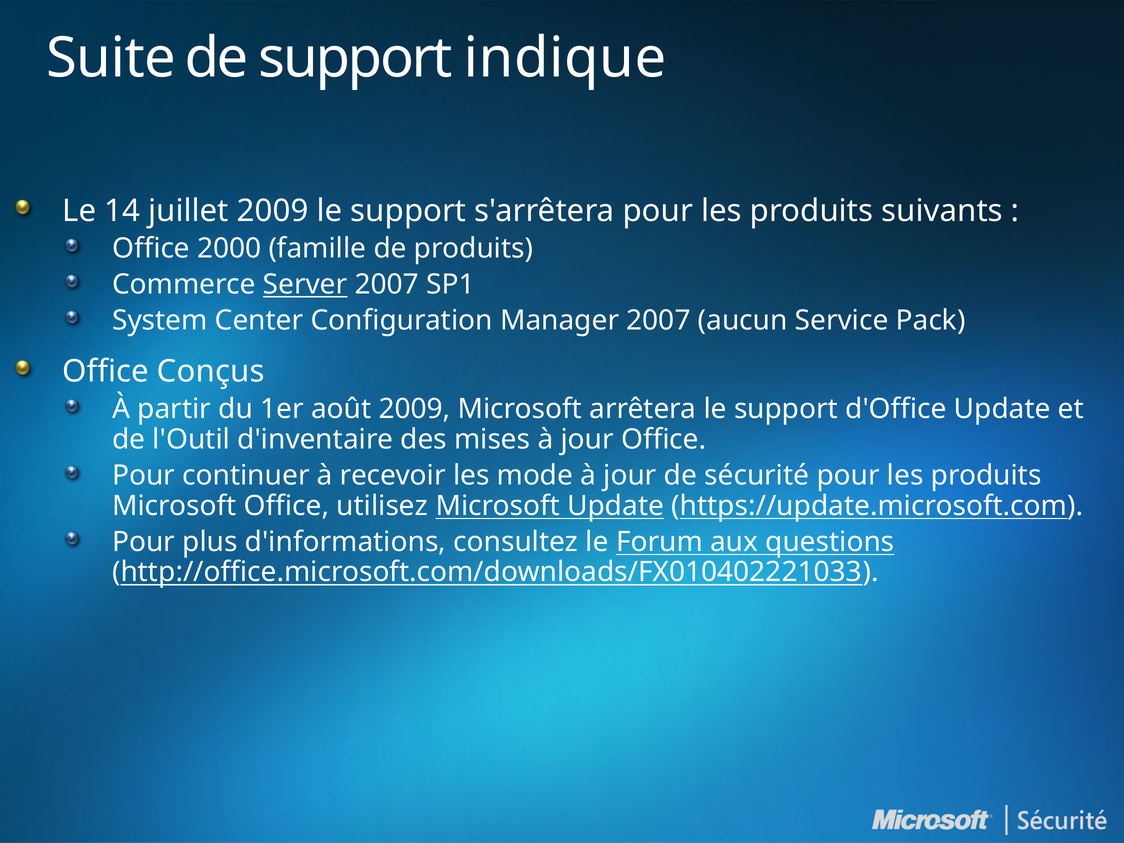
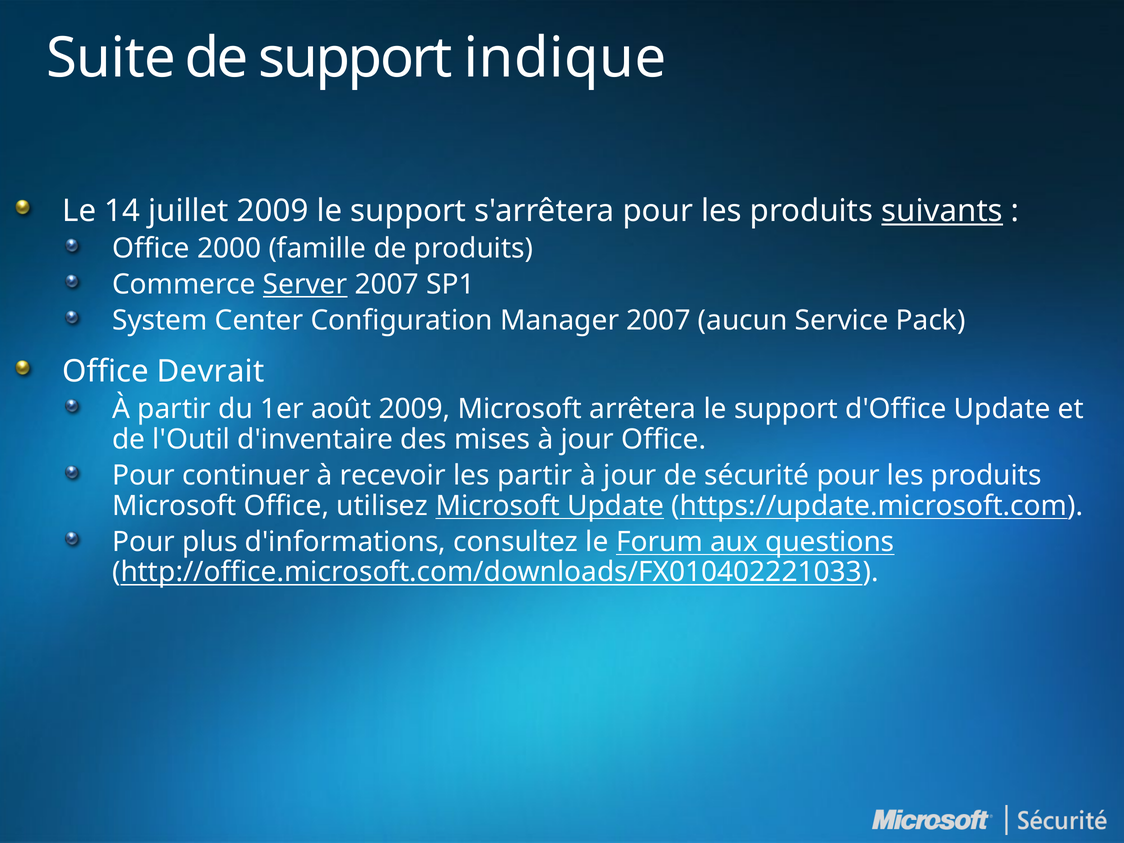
suivants underline: none -> present
Conçus: Conçus -> Devrait
les mode: mode -> partir
